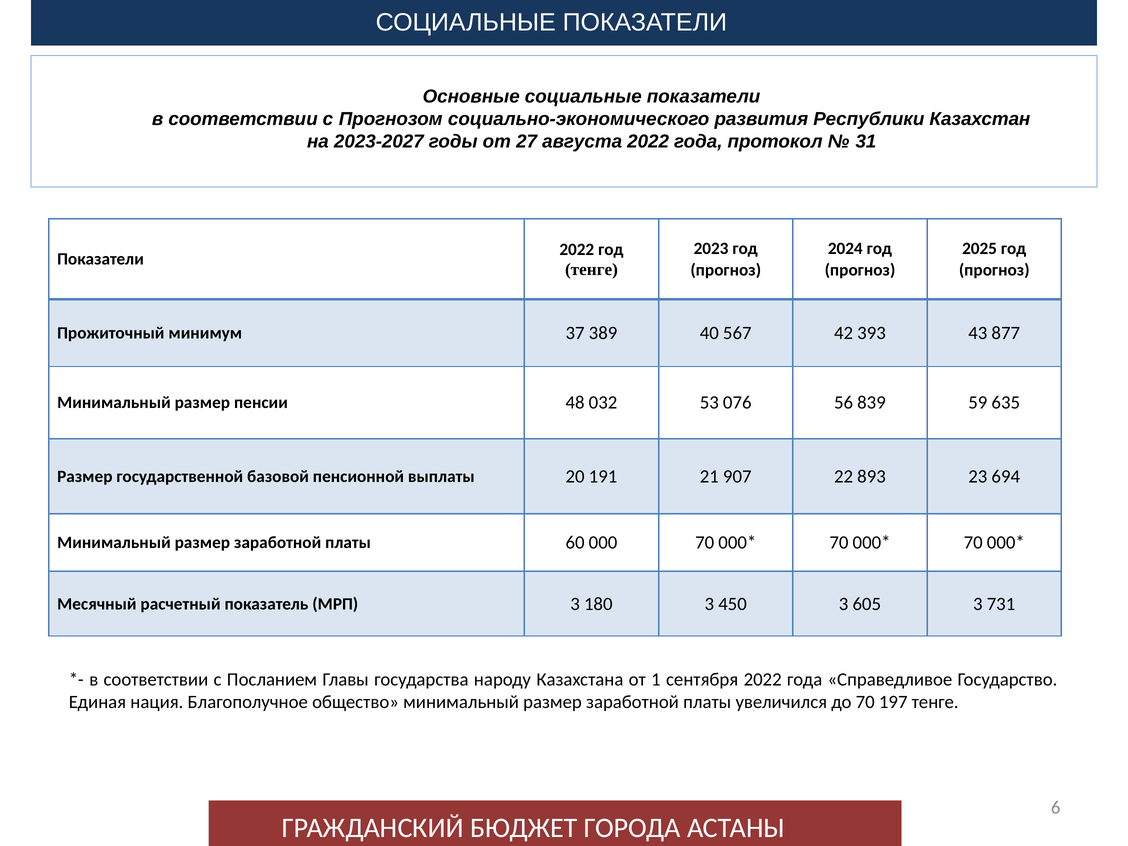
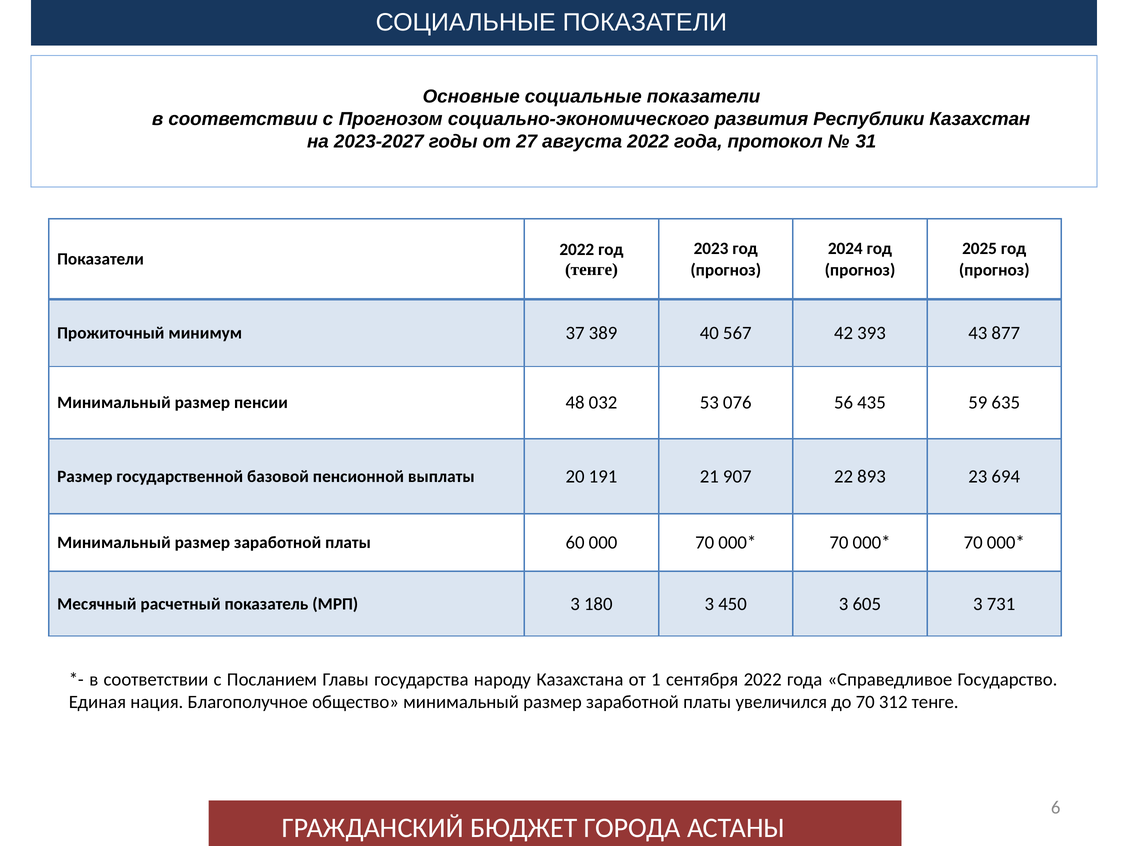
839: 839 -> 435
197: 197 -> 312
